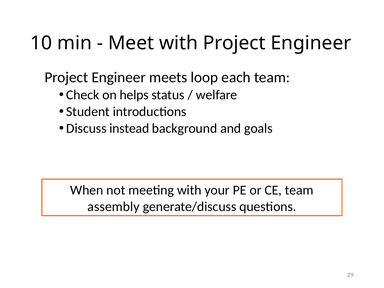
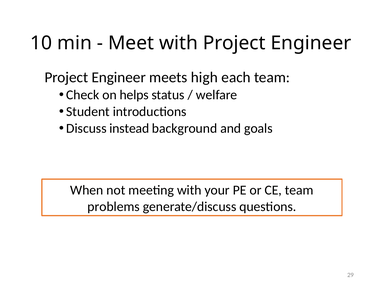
loop: loop -> high
assembly: assembly -> problems
